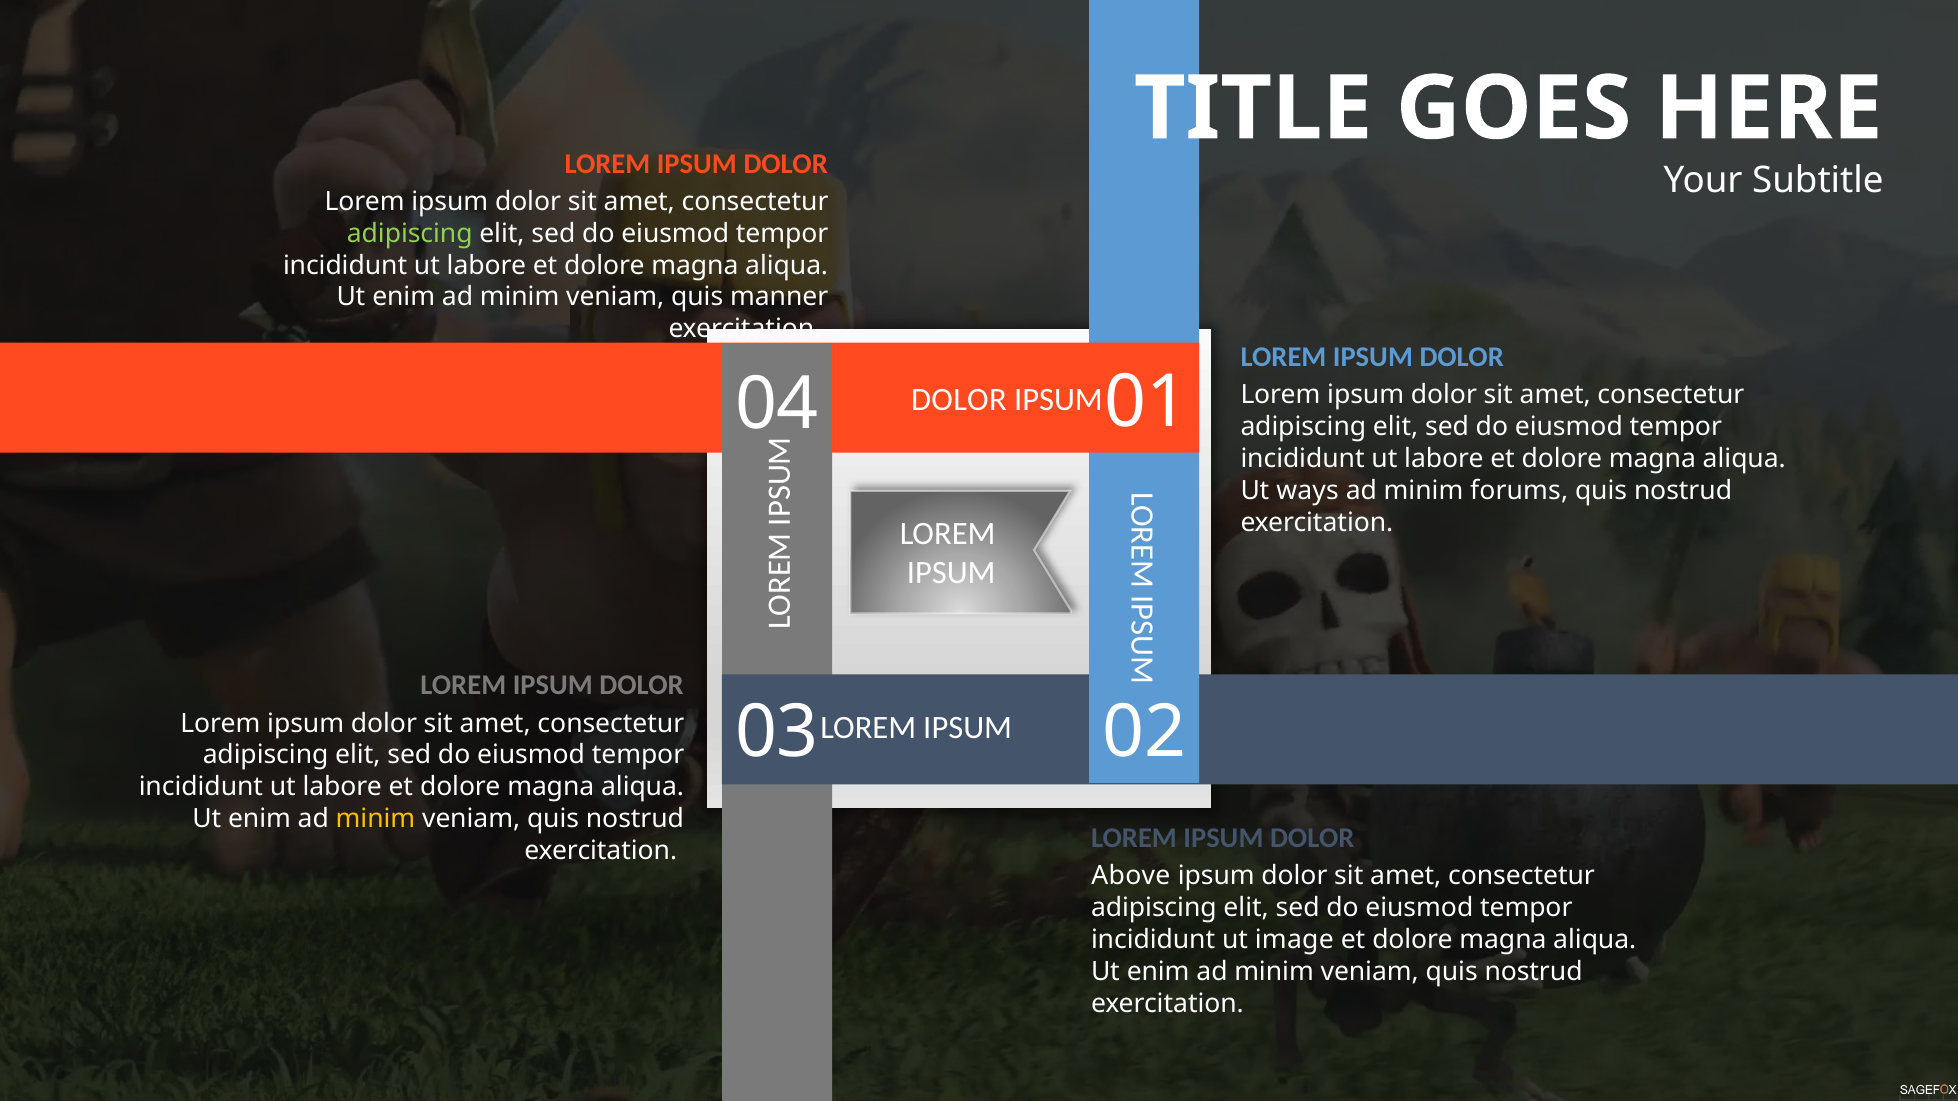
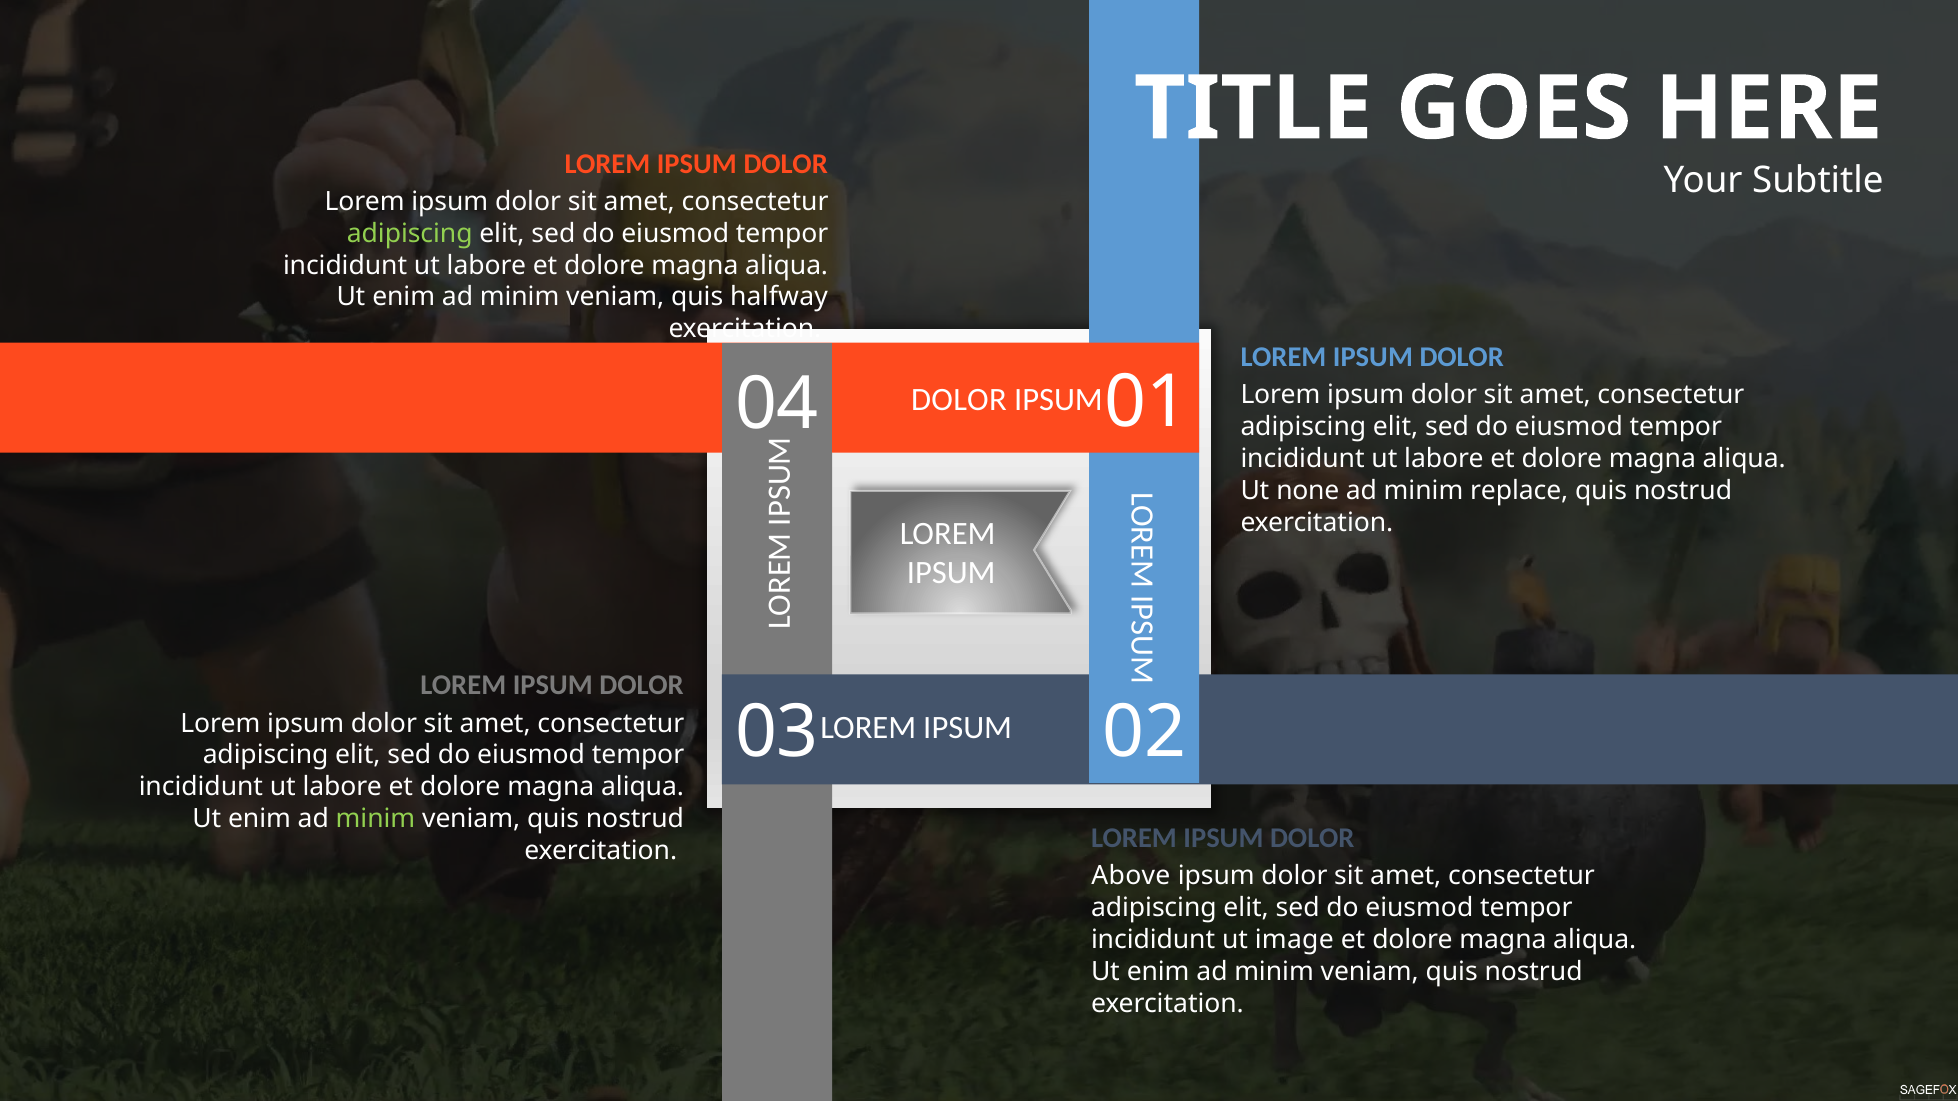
manner: manner -> halfway
ways: ways -> none
forums: forums -> replace
minim at (375, 819) colour: yellow -> light green
